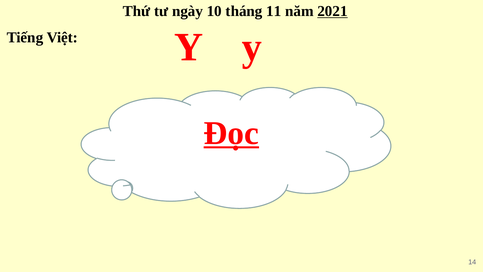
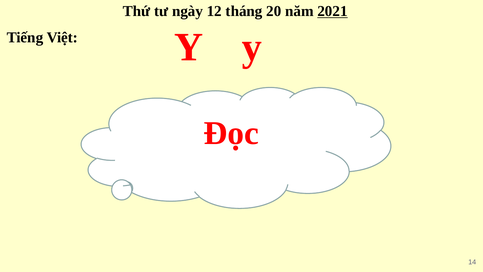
10: 10 -> 12
11: 11 -> 20
Đọc underline: present -> none
